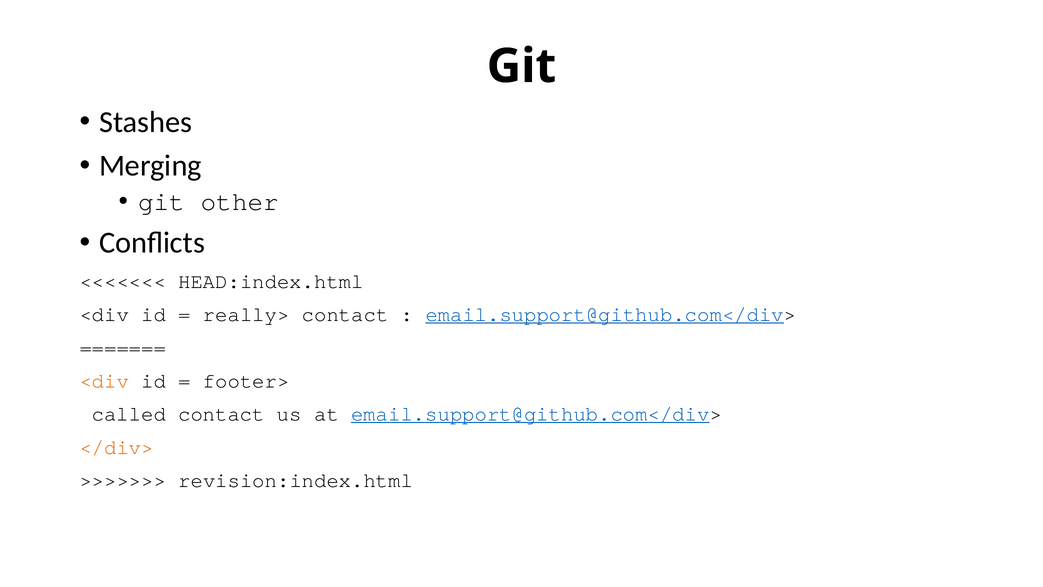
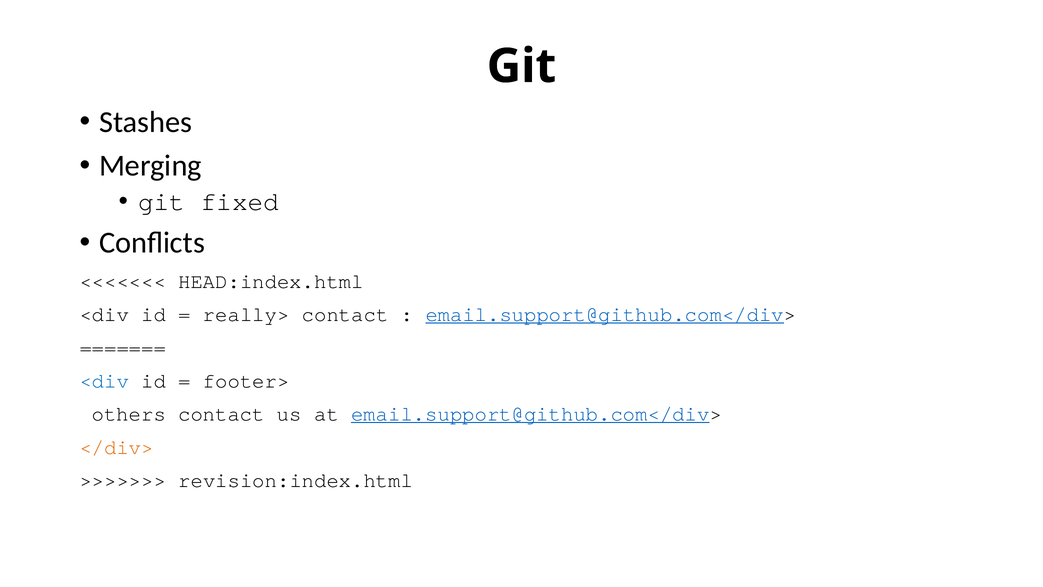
other: other -> fixed
<div at (104, 381) colour: orange -> blue
called: called -> others
